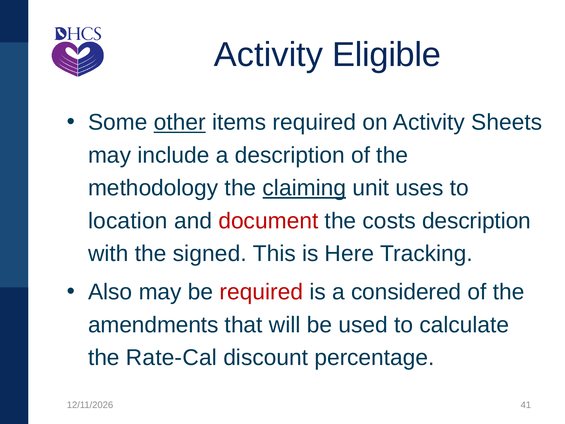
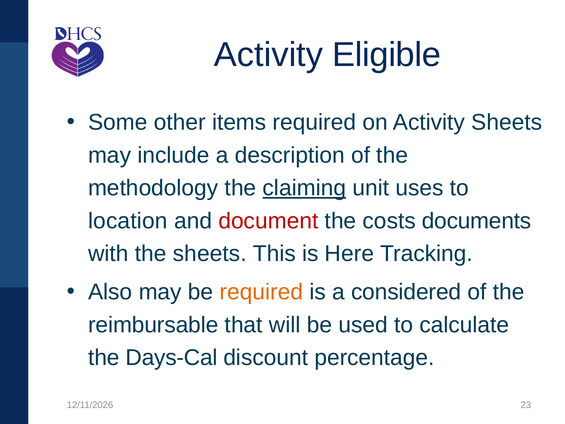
other underline: present -> none
costs description: description -> documents
the signed: signed -> sheets
required at (261, 292) colour: red -> orange
amendments: amendments -> reimbursable
Rate-Cal: Rate-Cal -> Days-Cal
41: 41 -> 23
